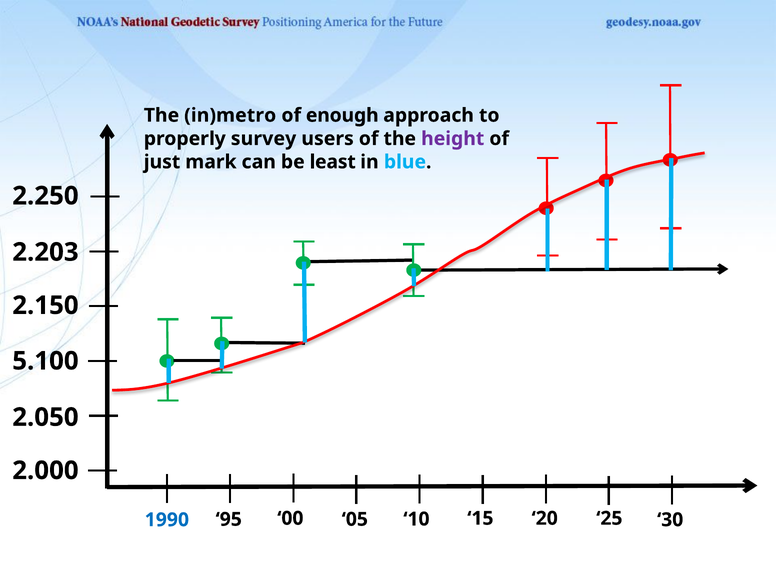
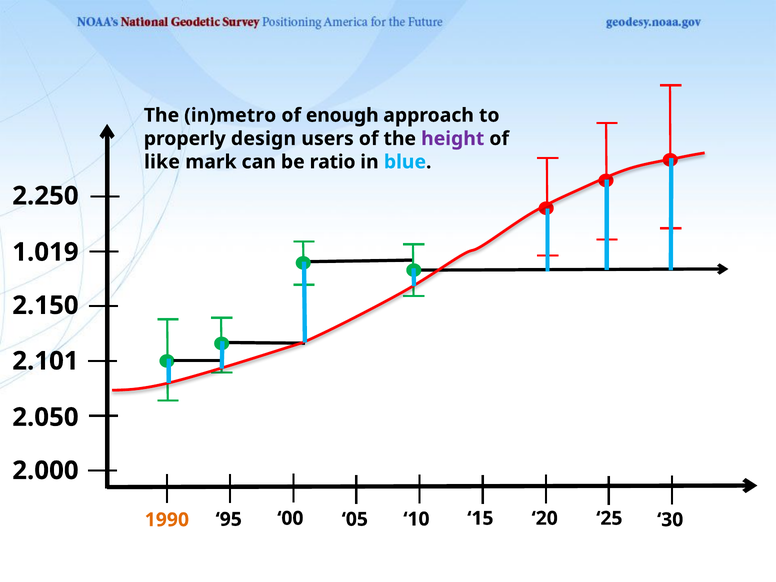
survey: survey -> design
just: just -> like
least: least -> ratio
2.203: 2.203 -> 1.019
5.100: 5.100 -> 2.101
1990 colour: blue -> orange
